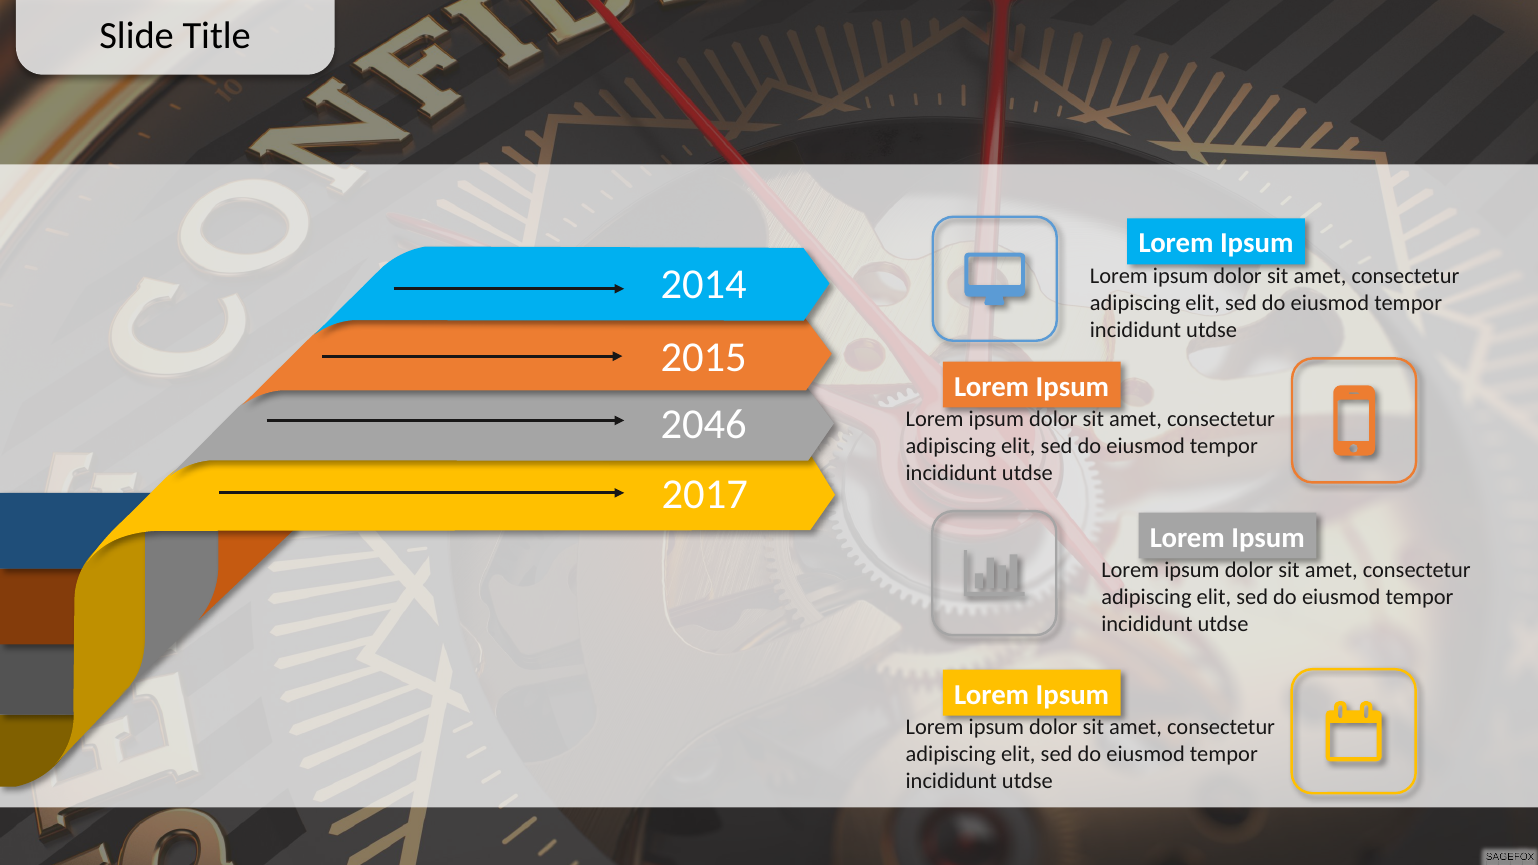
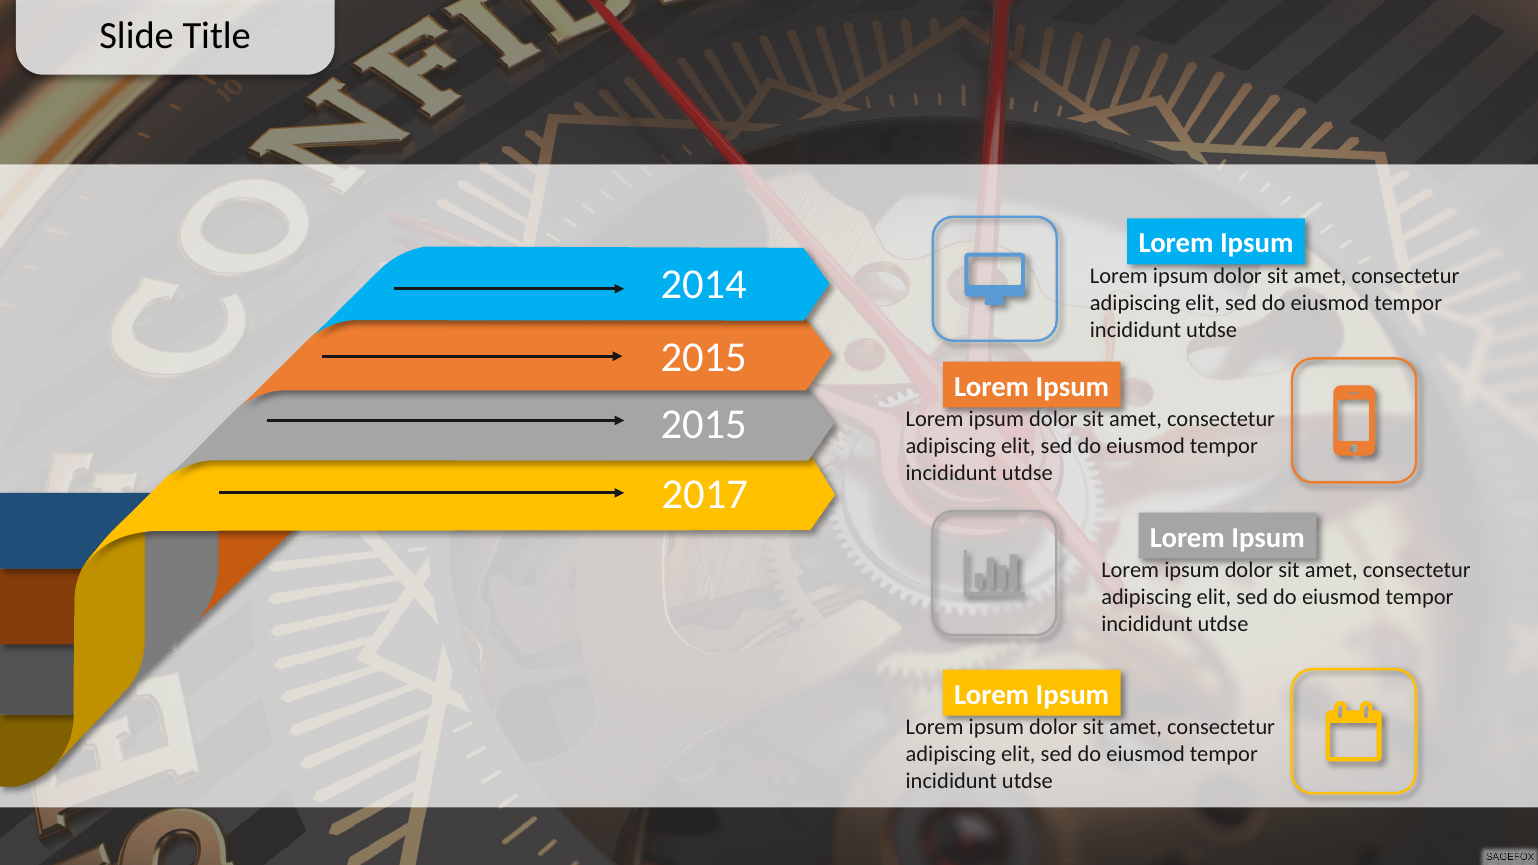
2046 at (704, 425): 2046 -> 2015
